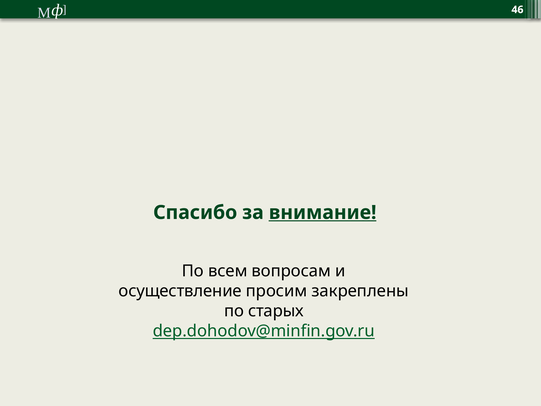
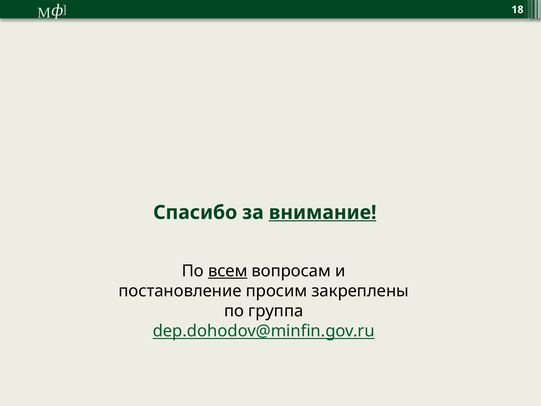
46: 46 -> 18
всем underline: none -> present
осуществление: осуществление -> постановление
старых: старых -> группа
